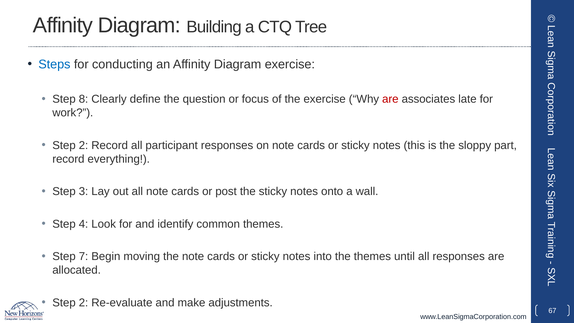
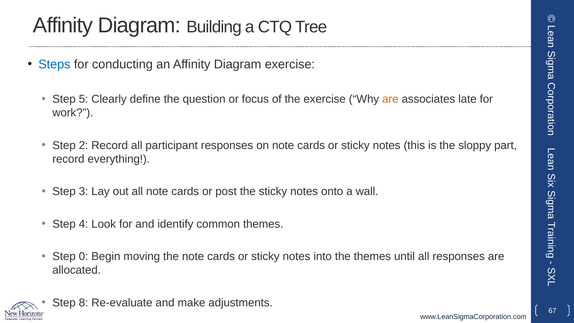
8: 8 -> 5
are at (390, 99) colour: red -> orange
7: 7 -> 0
2 at (83, 303): 2 -> 8
